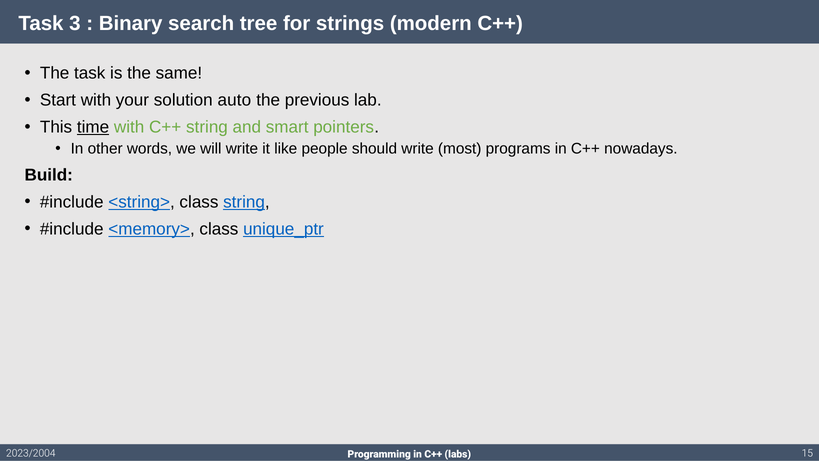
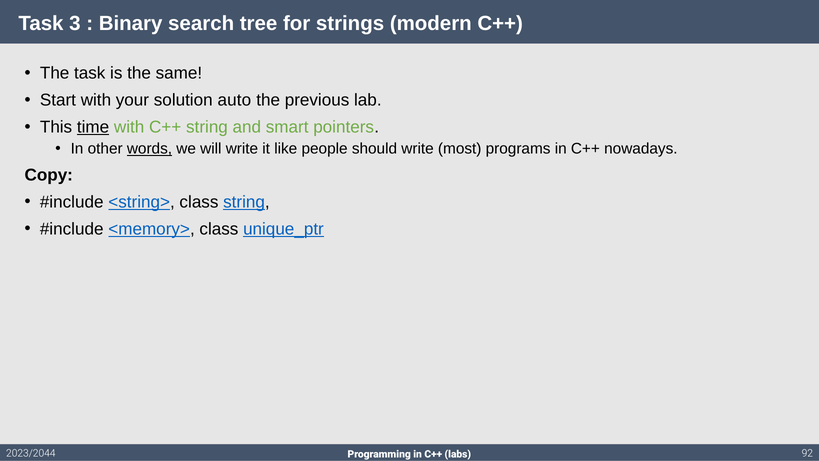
words underline: none -> present
Build: Build -> Copy
2023/2004: 2023/2004 -> 2023/2044
15: 15 -> 92
